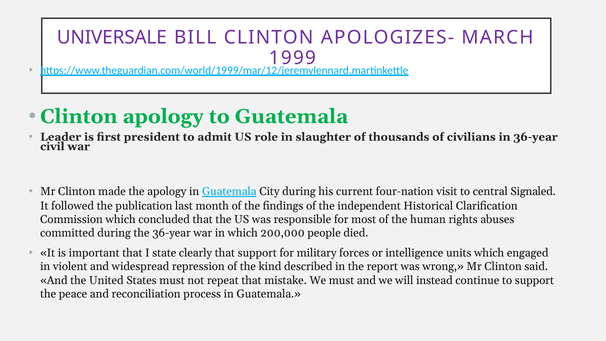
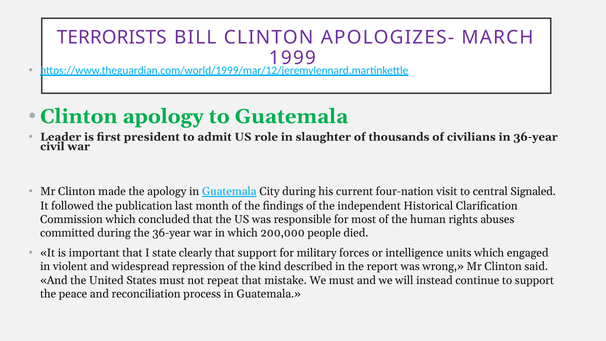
UNIVERSALE: UNIVERSALE -> TERRORISTS
